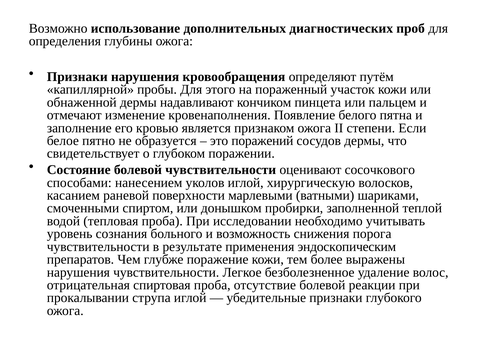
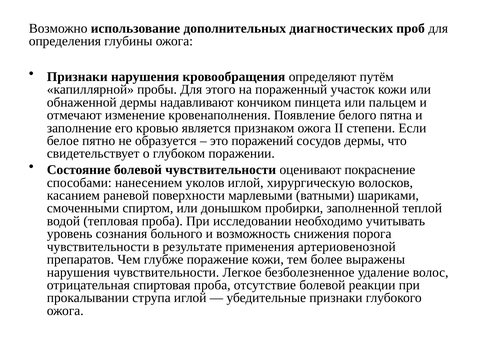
сосочкового: сосочкового -> покраснение
эндоскопическим: эндоскопическим -> артериовенозной
